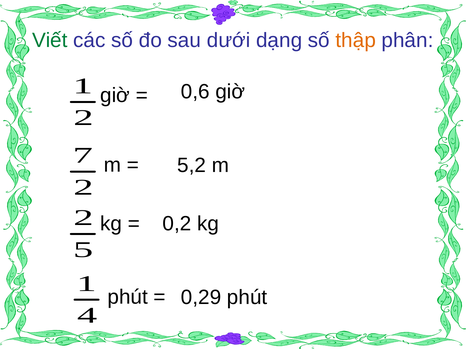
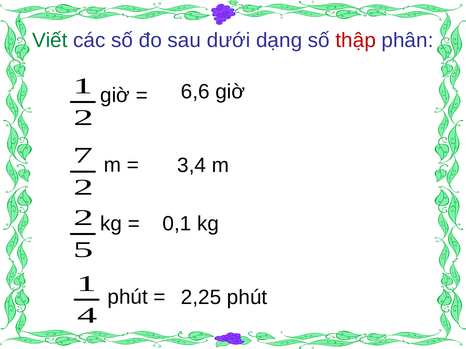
thập colour: orange -> red
0,6: 0,6 -> 6,6
5,2: 5,2 -> 3,4
0,2: 0,2 -> 0,1
0,29: 0,29 -> 2,25
